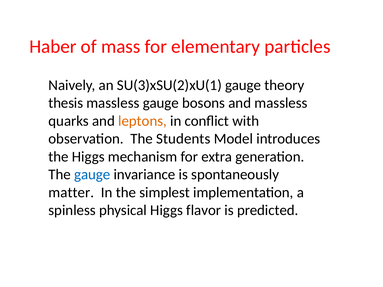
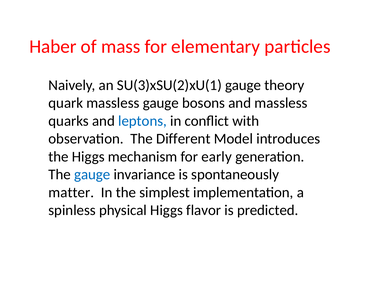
thesis: thesis -> quark
leptons colour: orange -> blue
Students: Students -> Different
extra: extra -> early
